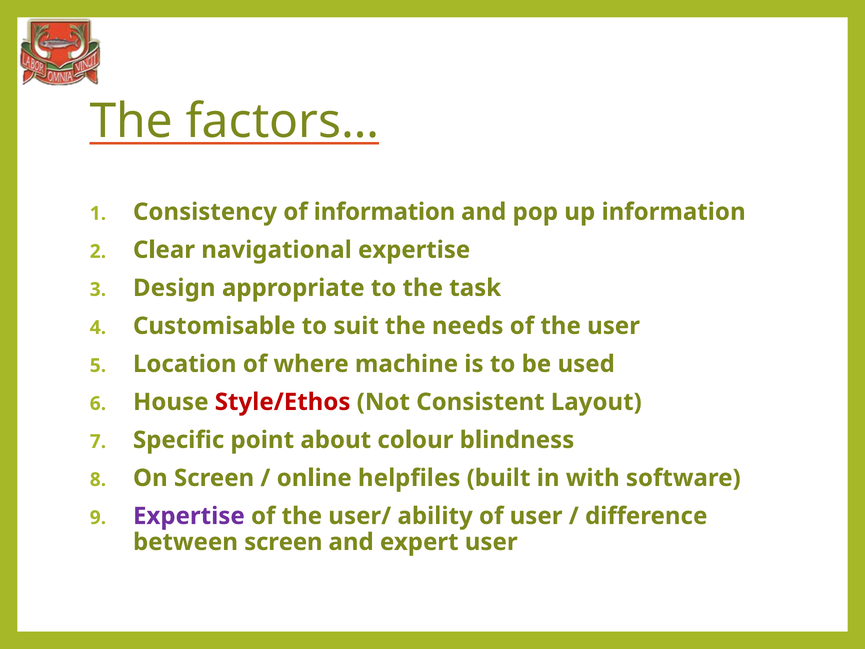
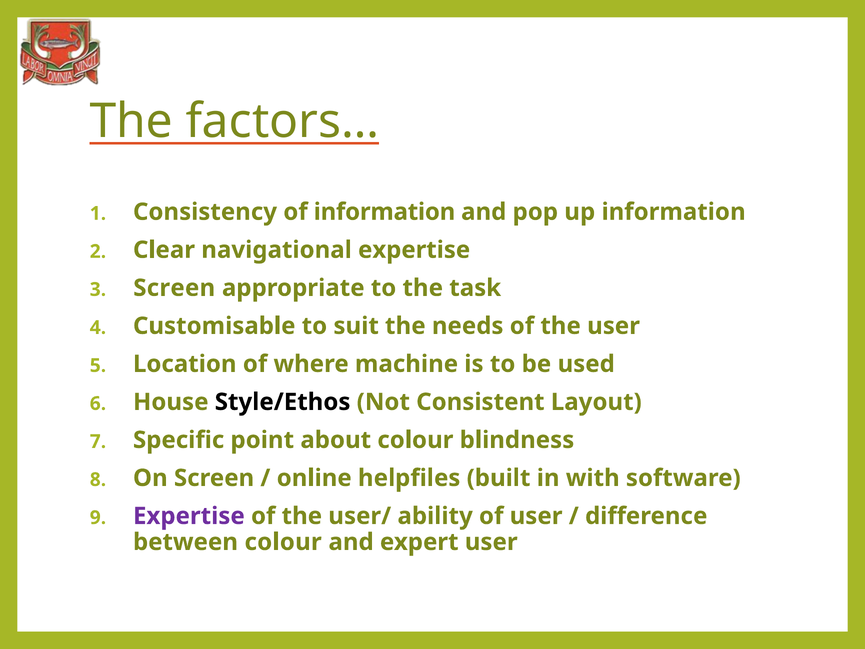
Design at (174, 288): Design -> Screen
Style/Ethos colour: red -> black
between screen: screen -> colour
